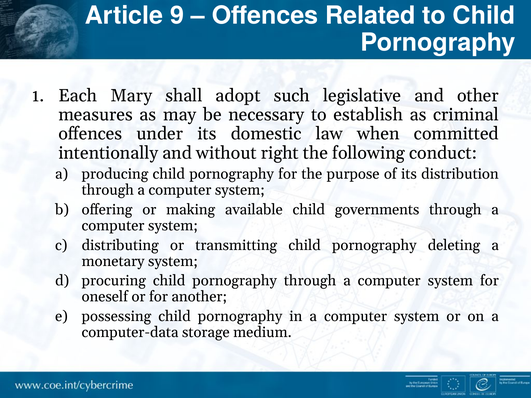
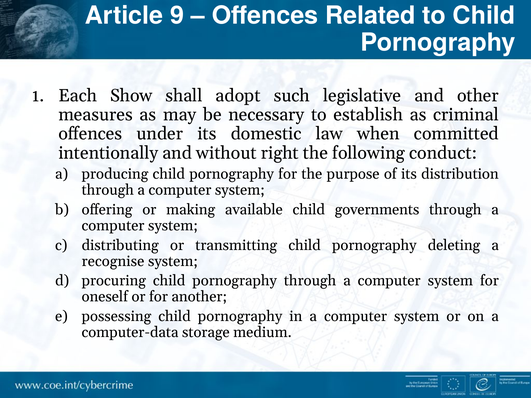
Mary: Mary -> Show
monetary: monetary -> recognise
